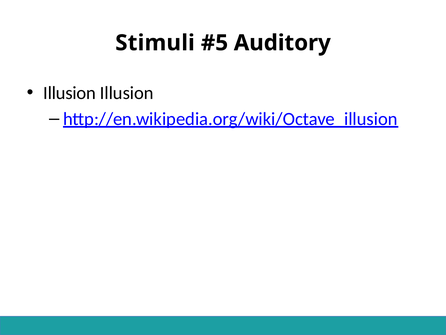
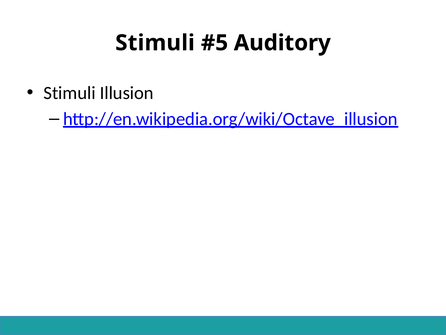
Illusion at (70, 93): Illusion -> Stimuli
